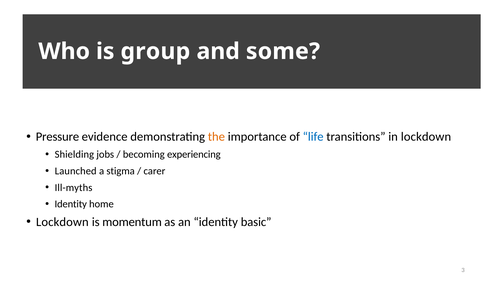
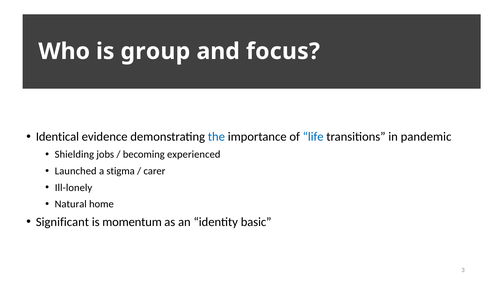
some: some -> focus
Pressure: Pressure -> Identical
the colour: orange -> blue
in lockdown: lockdown -> pandemic
experiencing: experiencing -> experienced
Ill-myths: Ill-myths -> Ill-lonely
Identity at (71, 204): Identity -> Natural
Lockdown at (62, 222): Lockdown -> Significant
